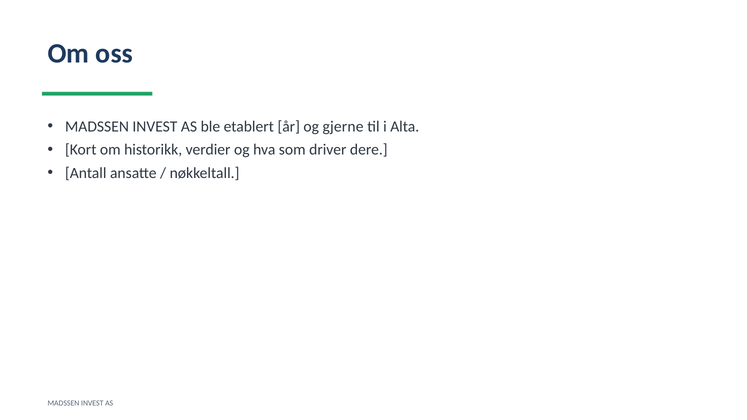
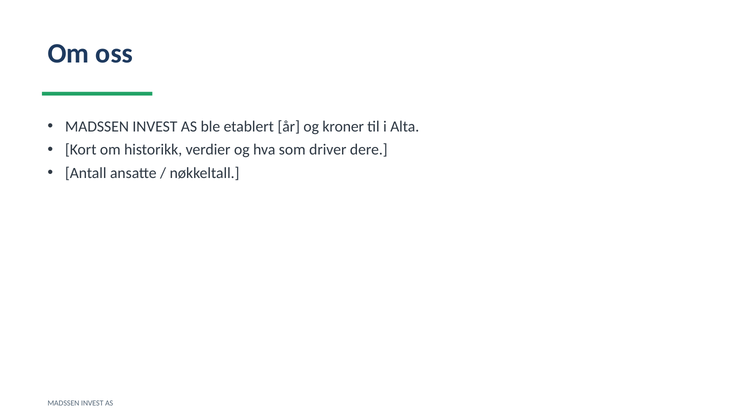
gjerne: gjerne -> kroner
